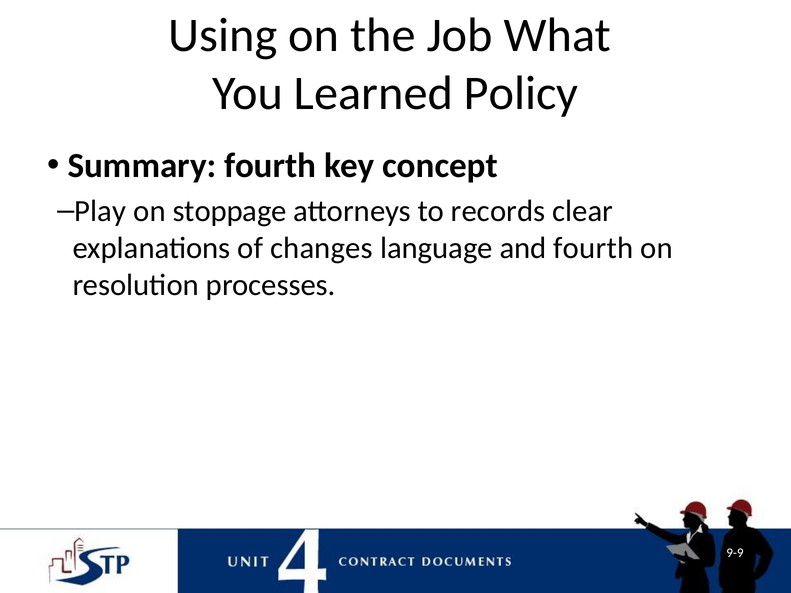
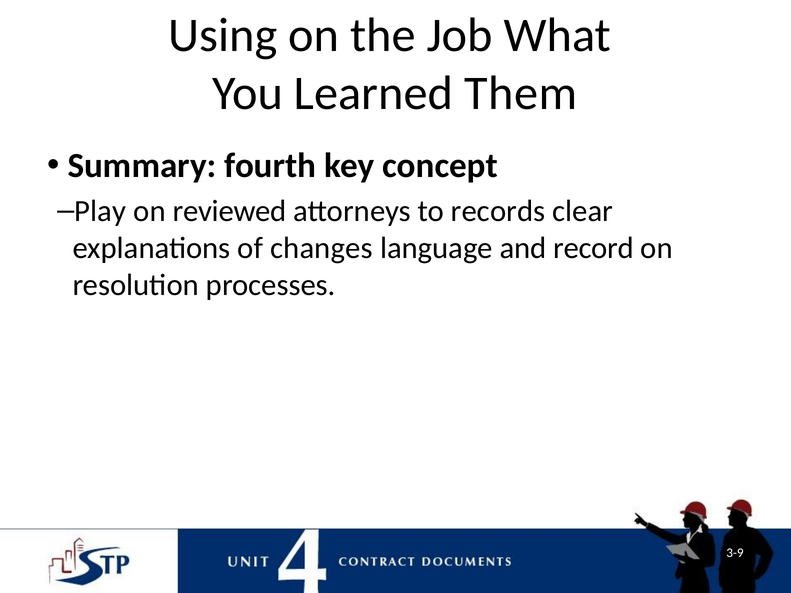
Policy: Policy -> Them
stoppage: stoppage -> reviewed
and fourth: fourth -> record
9-9: 9-9 -> 3-9
